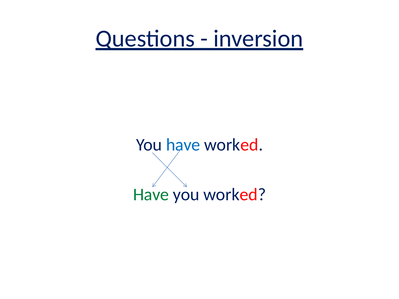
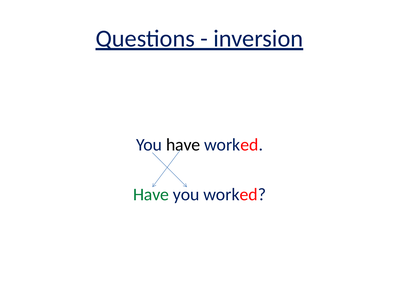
have at (183, 145) colour: blue -> black
